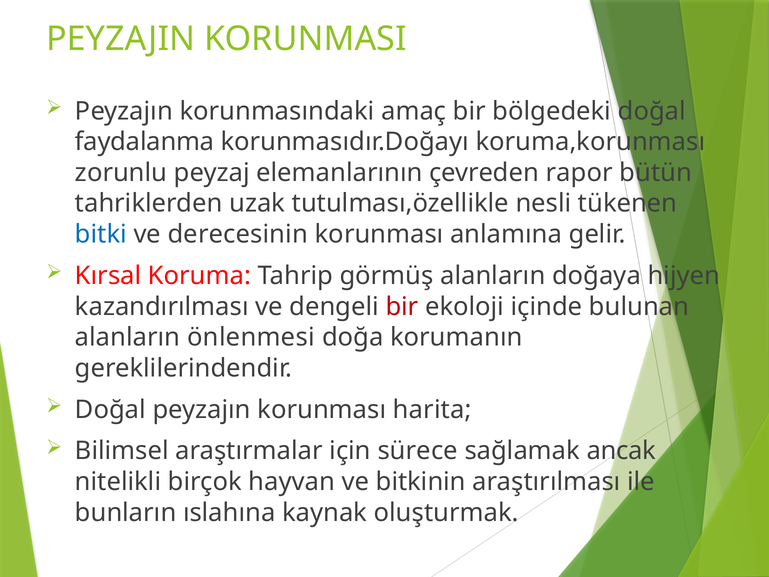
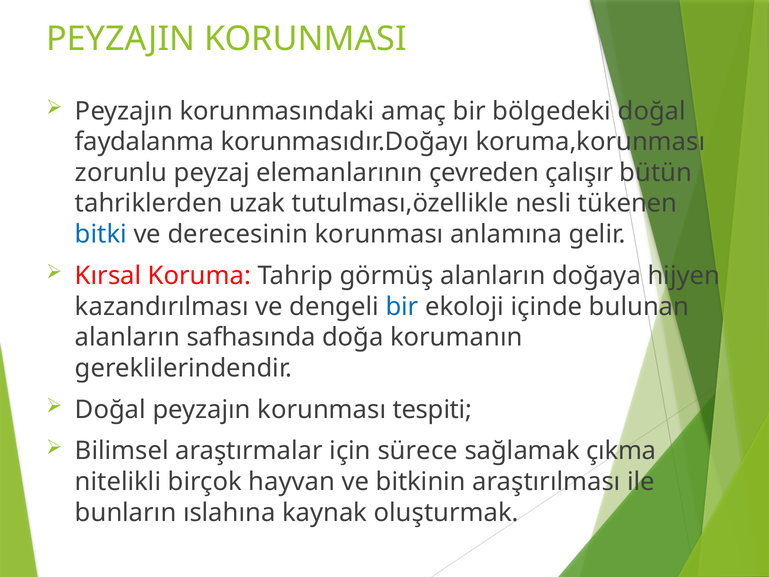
rapor: rapor -> çalışır
bir at (402, 306) colour: red -> blue
önlenmesi: önlenmesi -> safhasında
harita: harita -> tespiti
ancak: ancak -> çıkma
